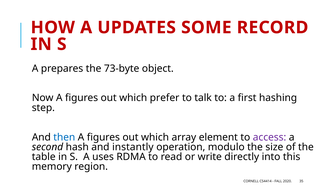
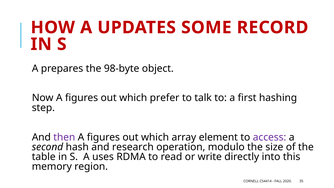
73-byte: 73-byte -> 98-byte
then colour: blue -> purple
instantly: instantly -> research
